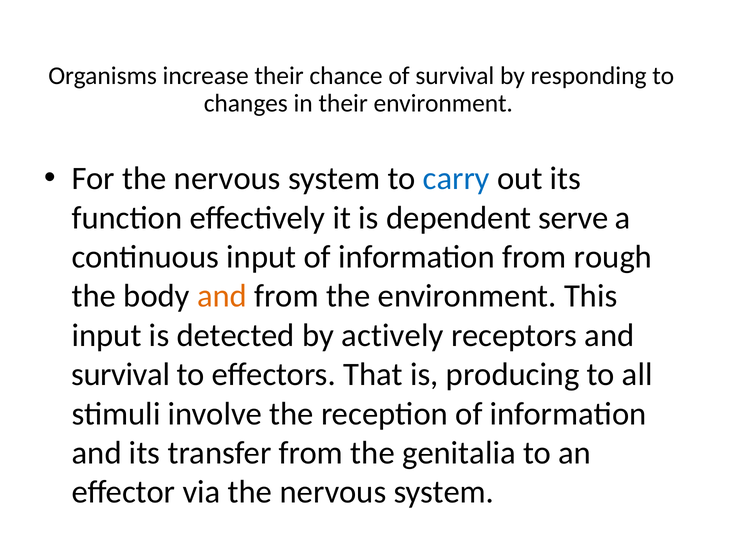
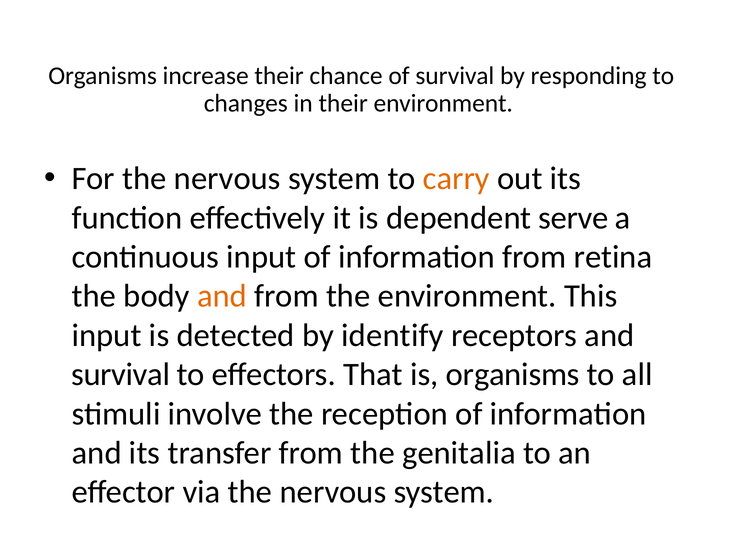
carry colour: blue -> orange
rough: rough -> retina
actively: actively -> identify
is producing: producing -> organisms
